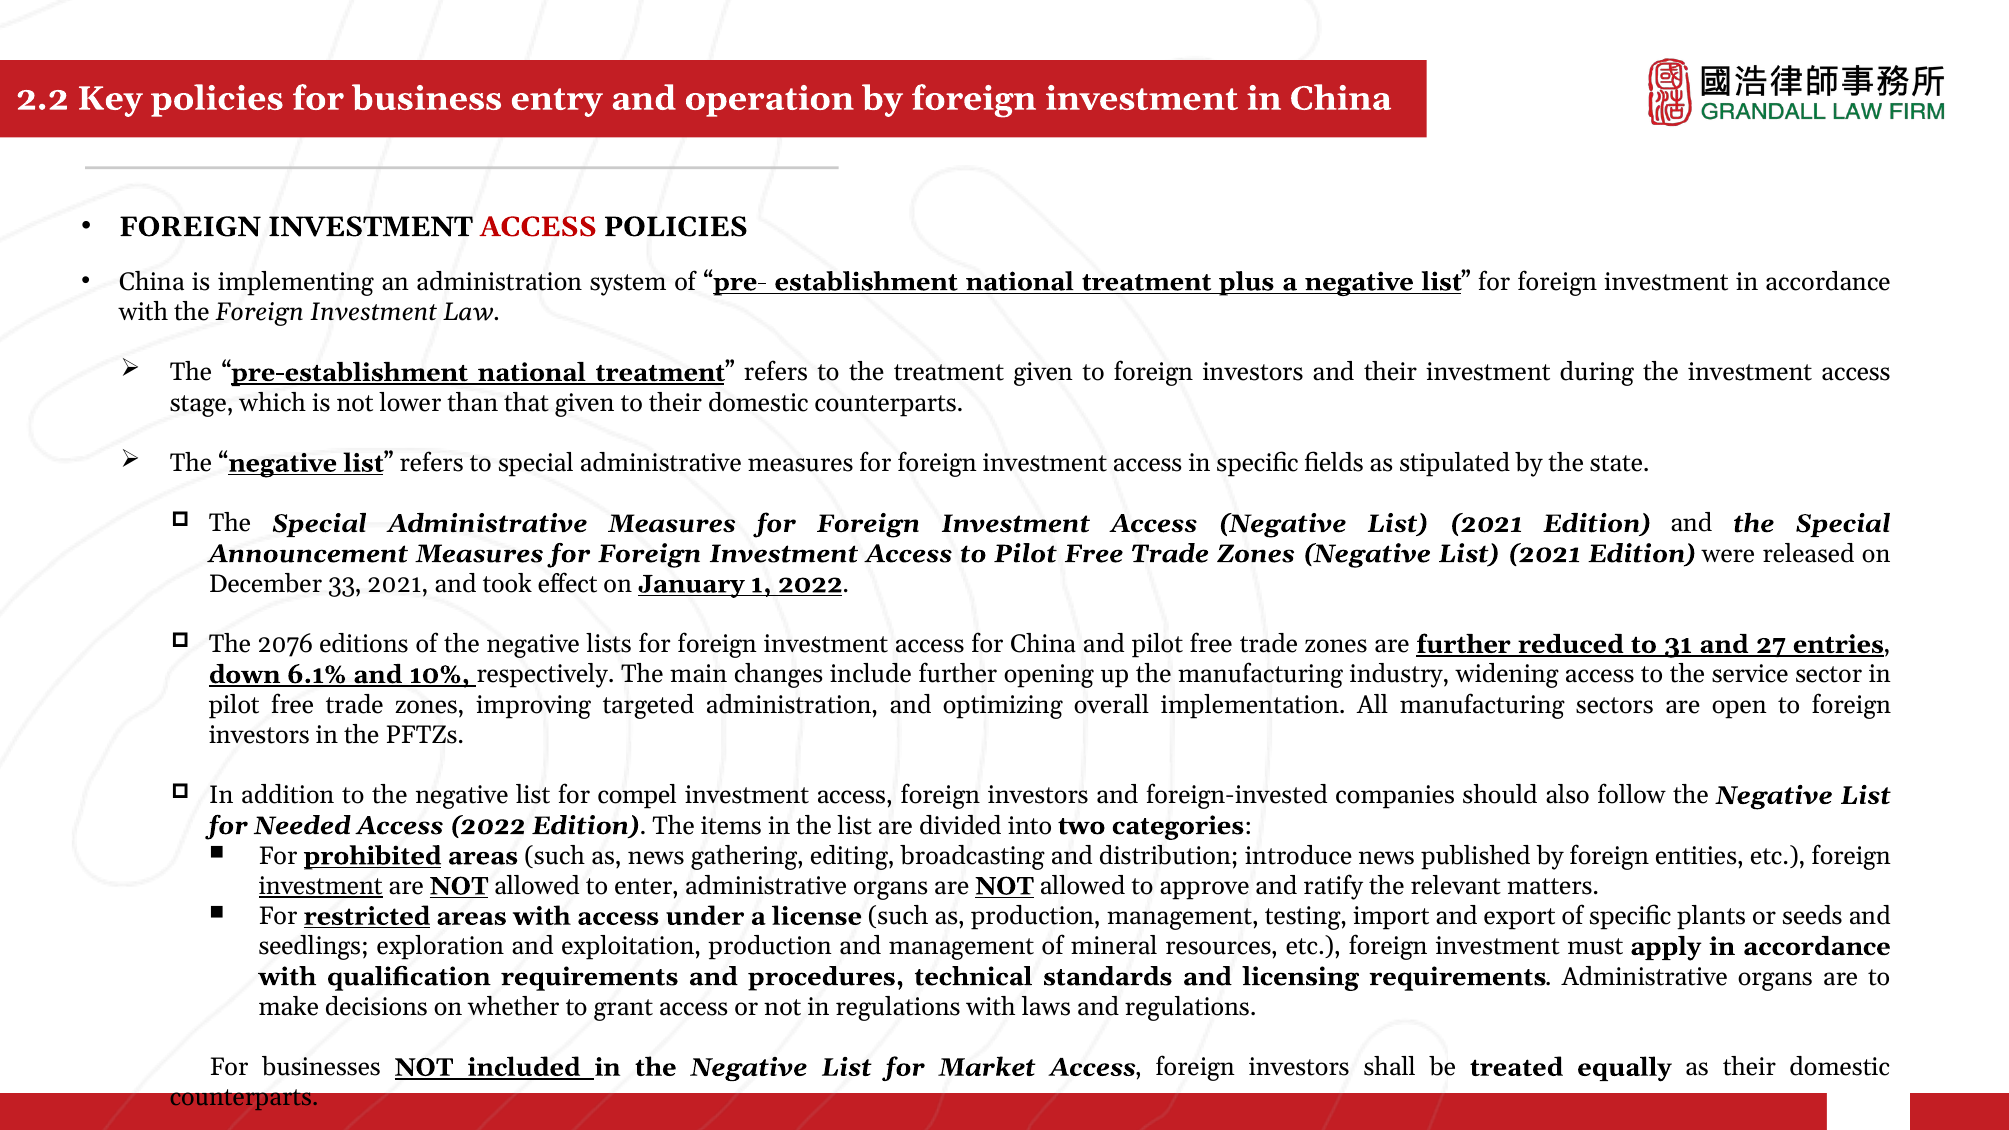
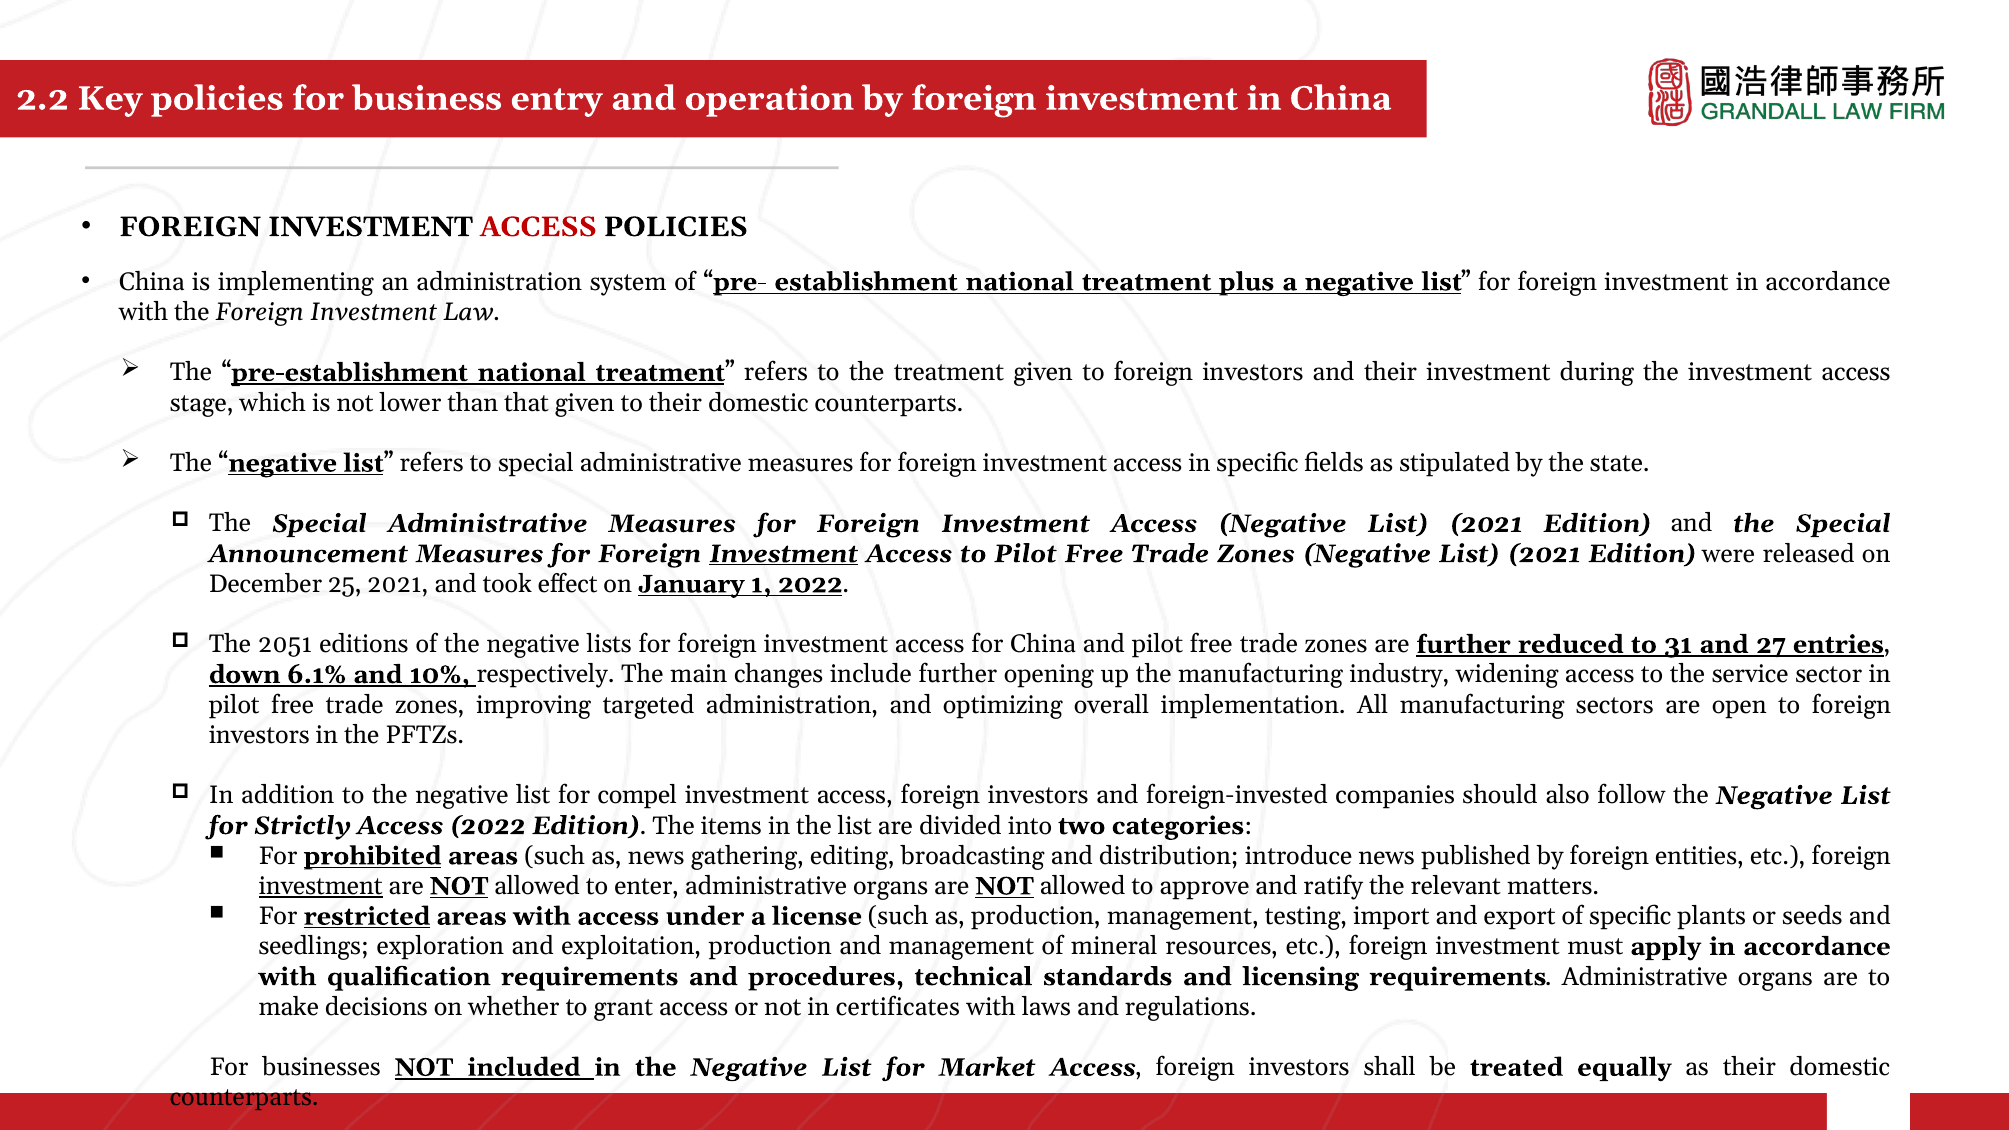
Investment at (784, 554) underline: none -> present
33: 33 -> 25
2076: 2076 -> 2051
Needed: Needed -> Strictly
in regulations: regulations -> certificates
